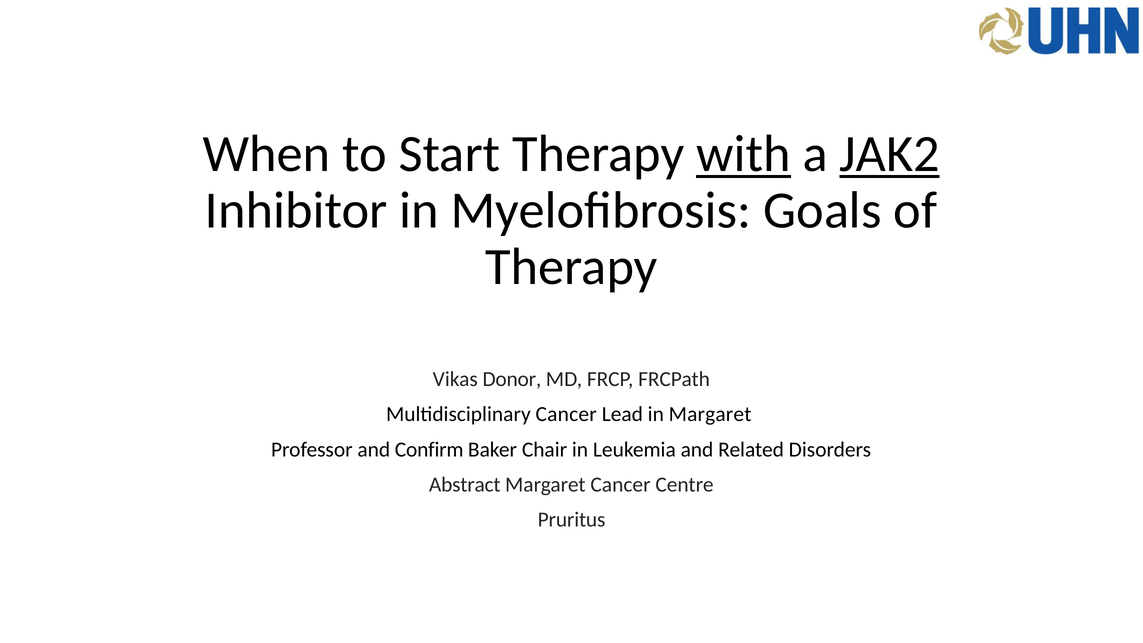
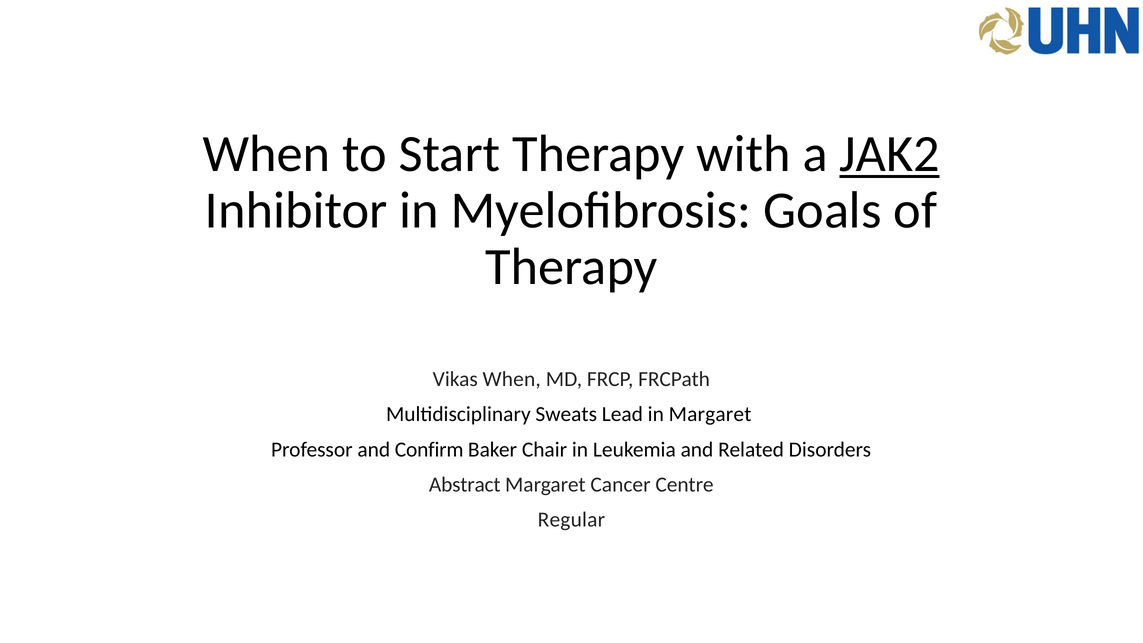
with underline: present -> none
Vikas Donor: Donor -> When
Multidisciplinary Cancer: Cancer -> Sweats
Pruritus: Pruritus -> Regular
